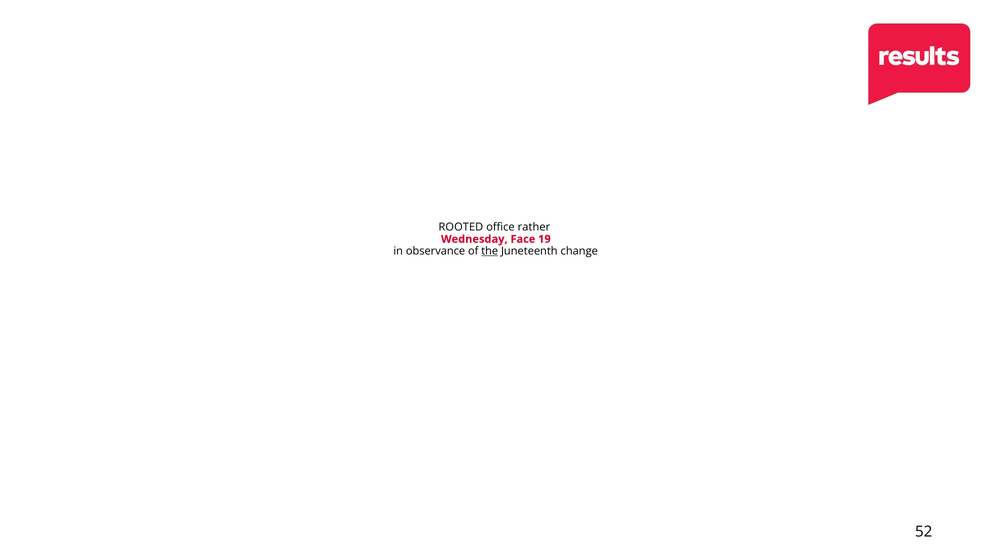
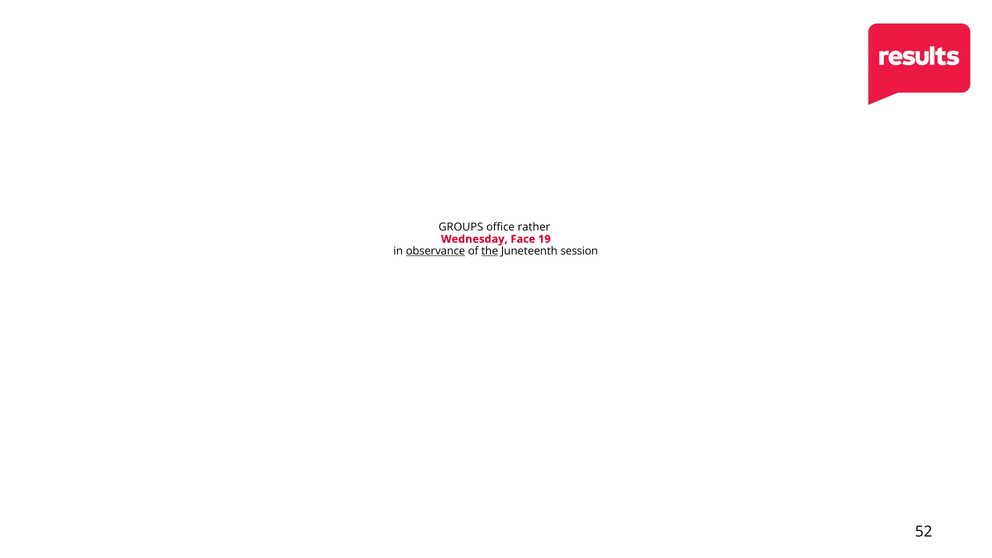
ROOTED: ROOTED -> GROUPS
observance underline: none -> present
change: change -> session
